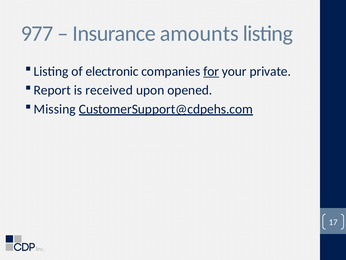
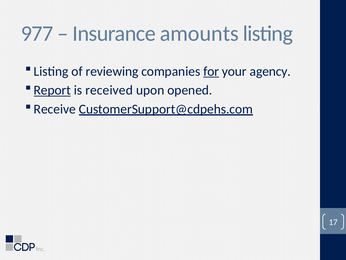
electronic: electronic -> reviewing
private: private -> agency
Report underline: none -> present
Missing: Missing -> Receive
